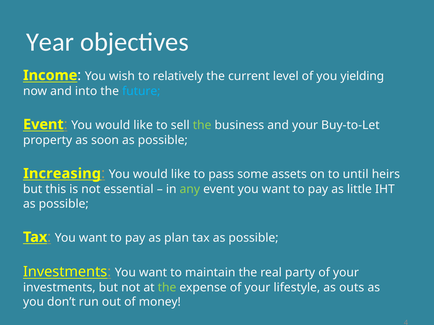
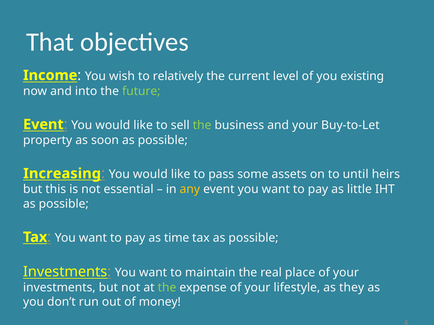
Year: Year -> That
yielding: yielding -> existing
future colour: light blue -> light green
any colour: light green -> yellow
plan: plan -> time
party: party -> place
outs: outs -> they
